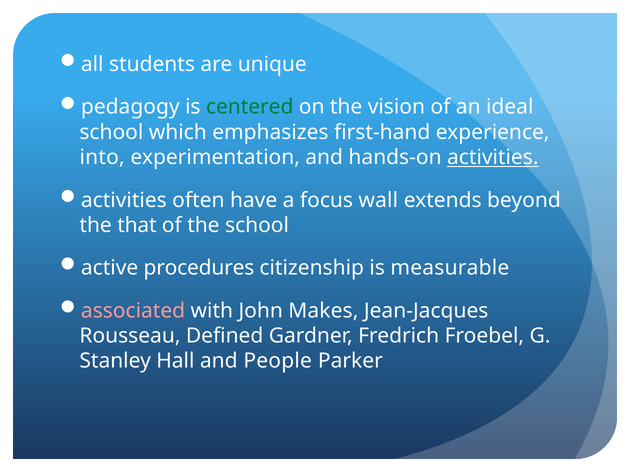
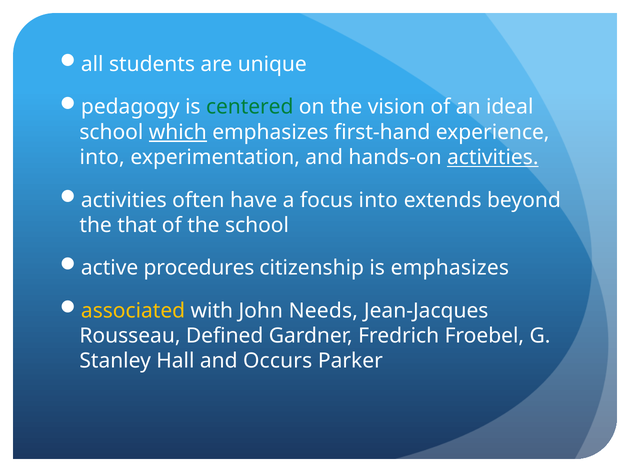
which underline: none -> present
focus wall: wall -> into
is measurable: measurable -> emphasizes
associated colour: pink -> yellow
Makes: Makes -> Needs
People: People -> Occurs
